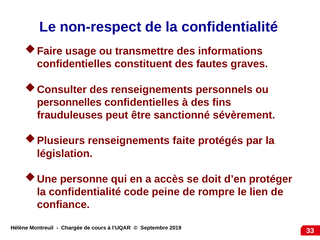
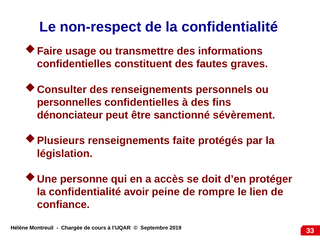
frauduleuses: frauduleuses -> dénonciateur
code: code -> avoir
